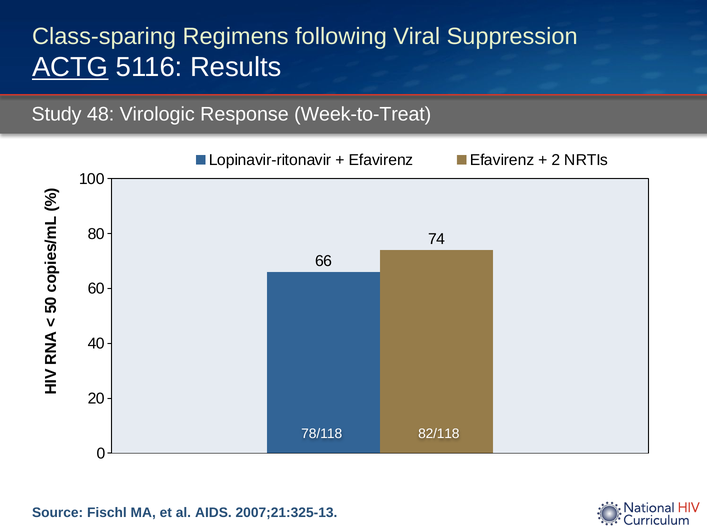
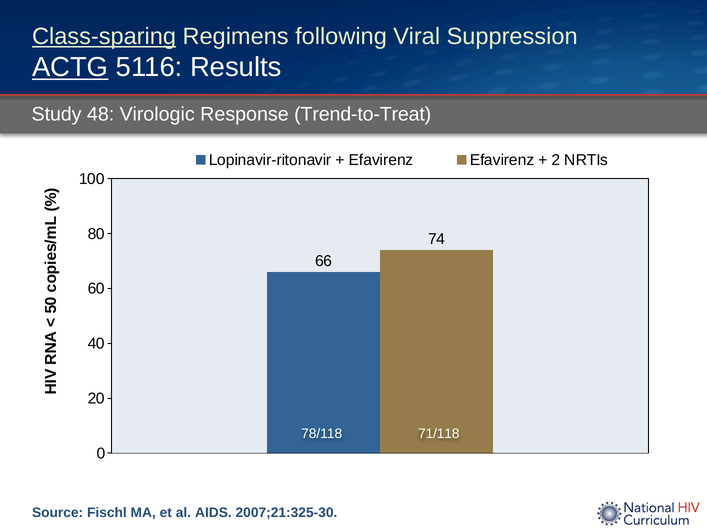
Class-sparing underline: none -> present
Week-to-Treat: Week-to-Treat -> Trend-to-Treat
82/118: 82/118 -> 71/118
2007;21:325-13: 2007;21:325-13 -> 2007;21:325-30
